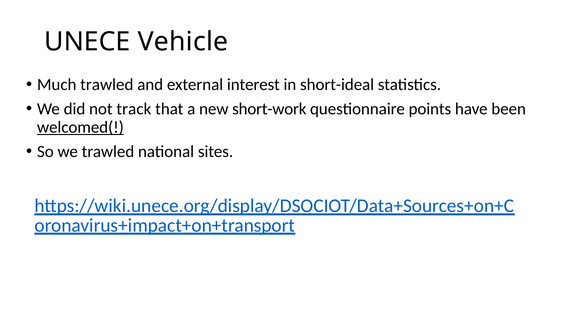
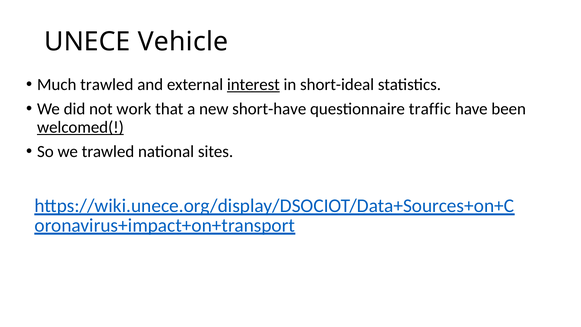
interest underline: none -> present
track: track -> work
short-work: short-work -> short-have
points: points -> traffic
